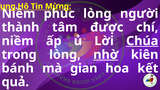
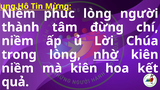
được: được -> đừng
Chúa underline: present -> none
bánh at (18, 68): bánh -> niềm
mà gian: gian -> kiên
